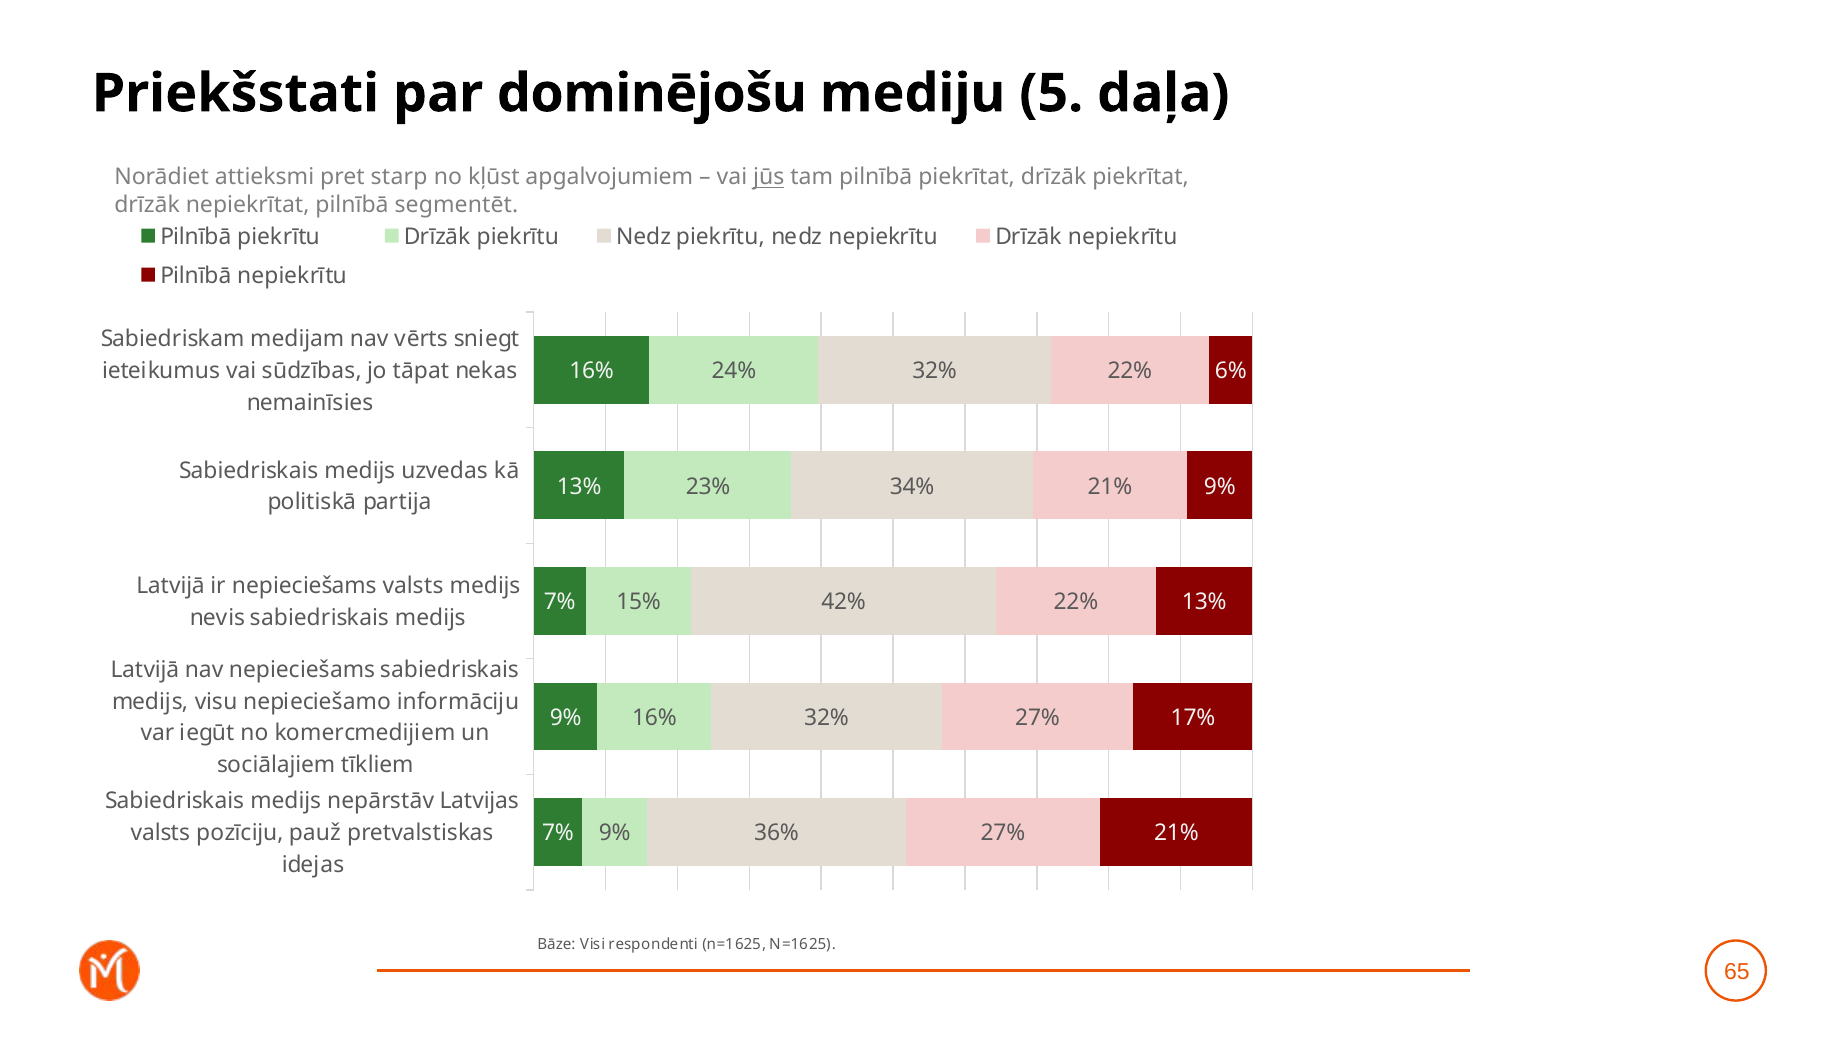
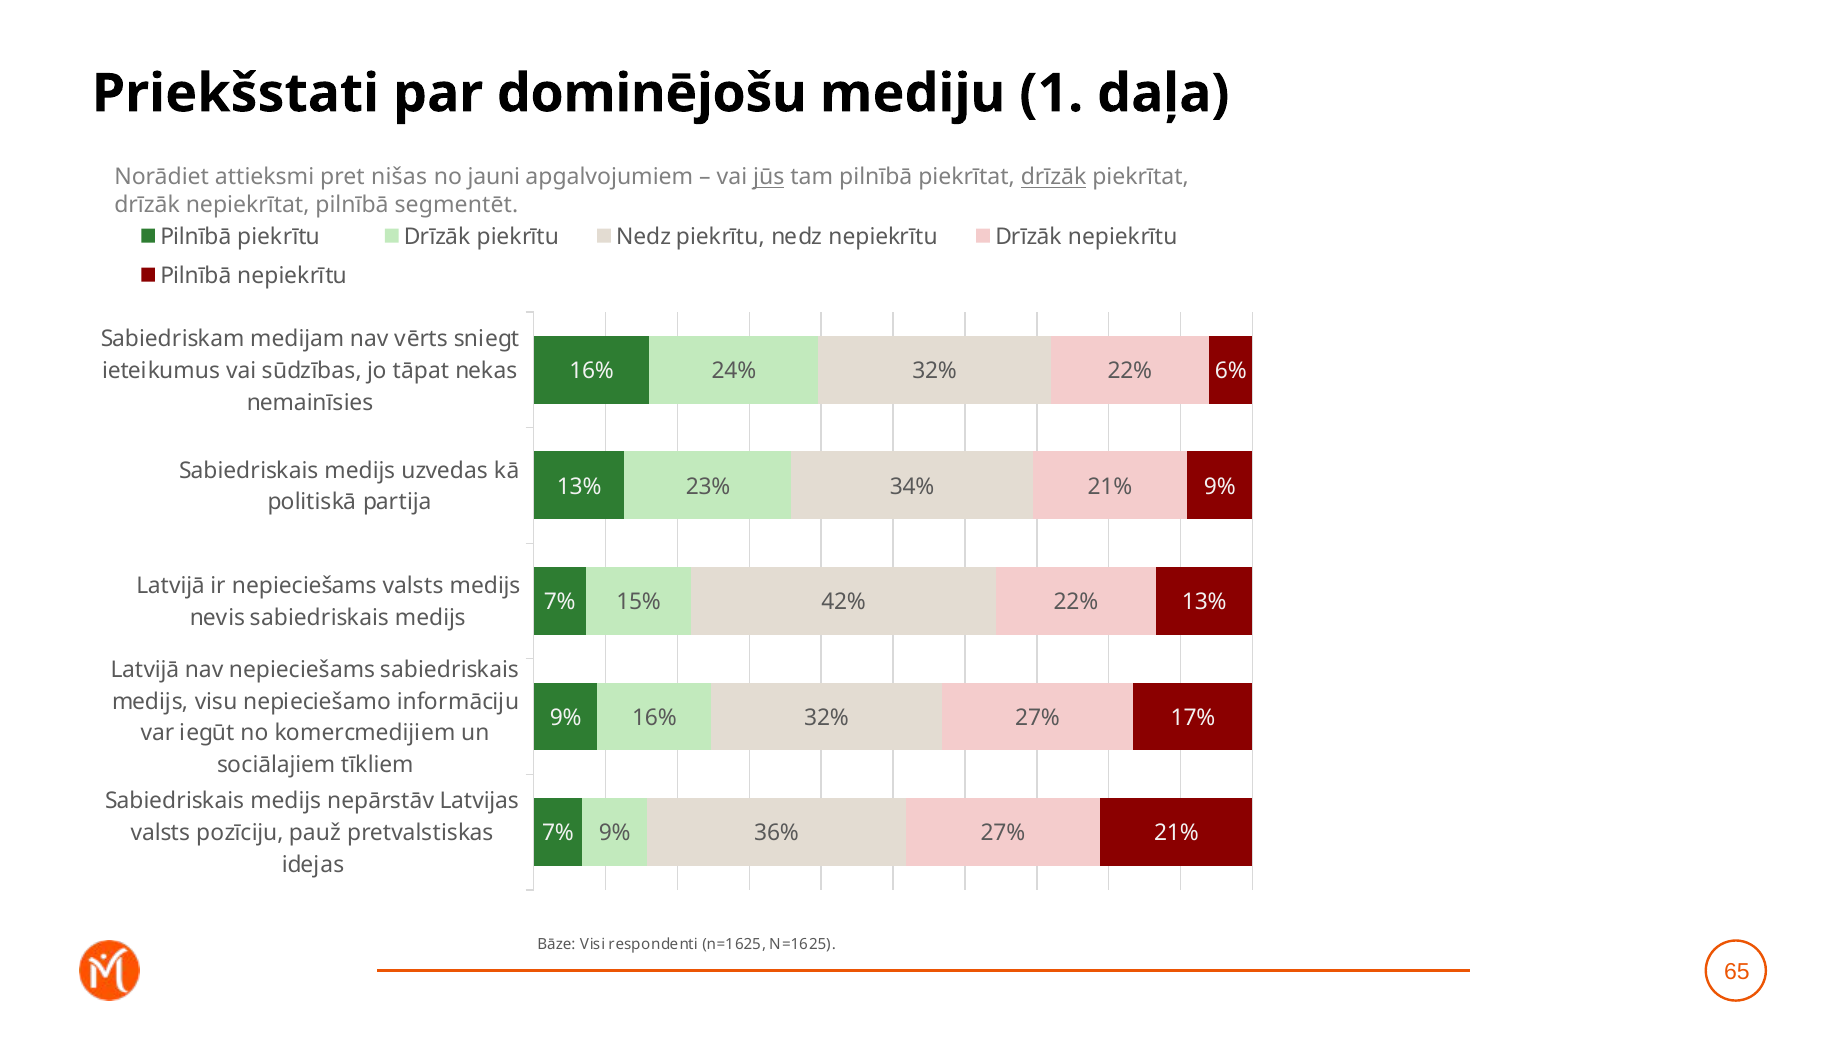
5: 5 -> 1
starp: starp -> nišas
kļūst: kļūst -> jauni
drīzāk at (1054, 177) underline: none -> present
